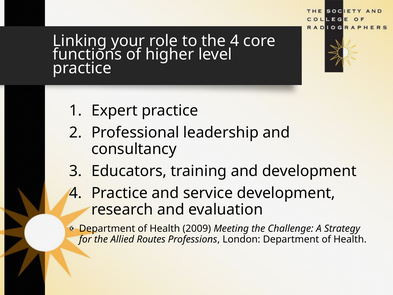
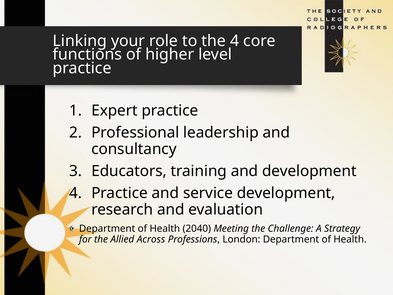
2009: 2009 -> 2040
Routes: Routes -> Across
